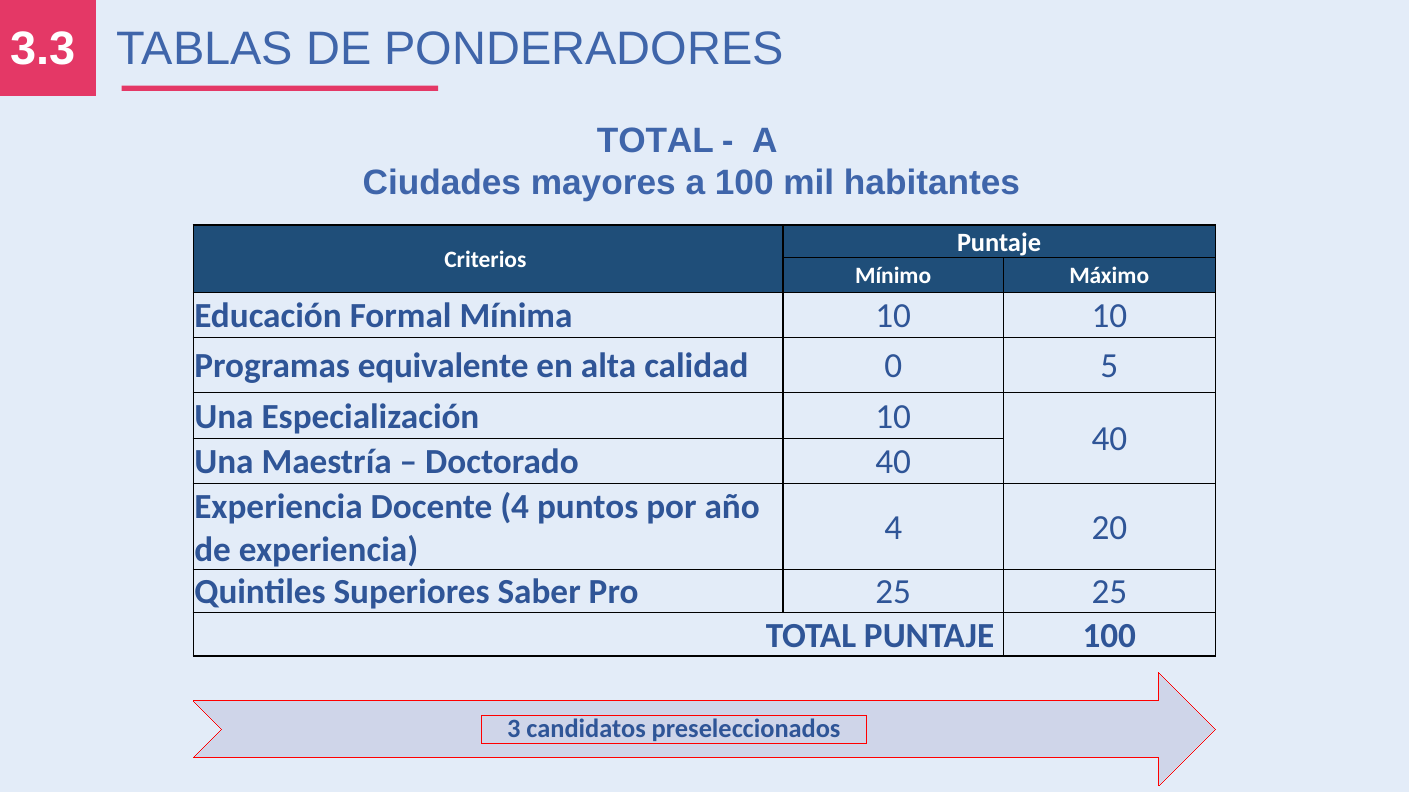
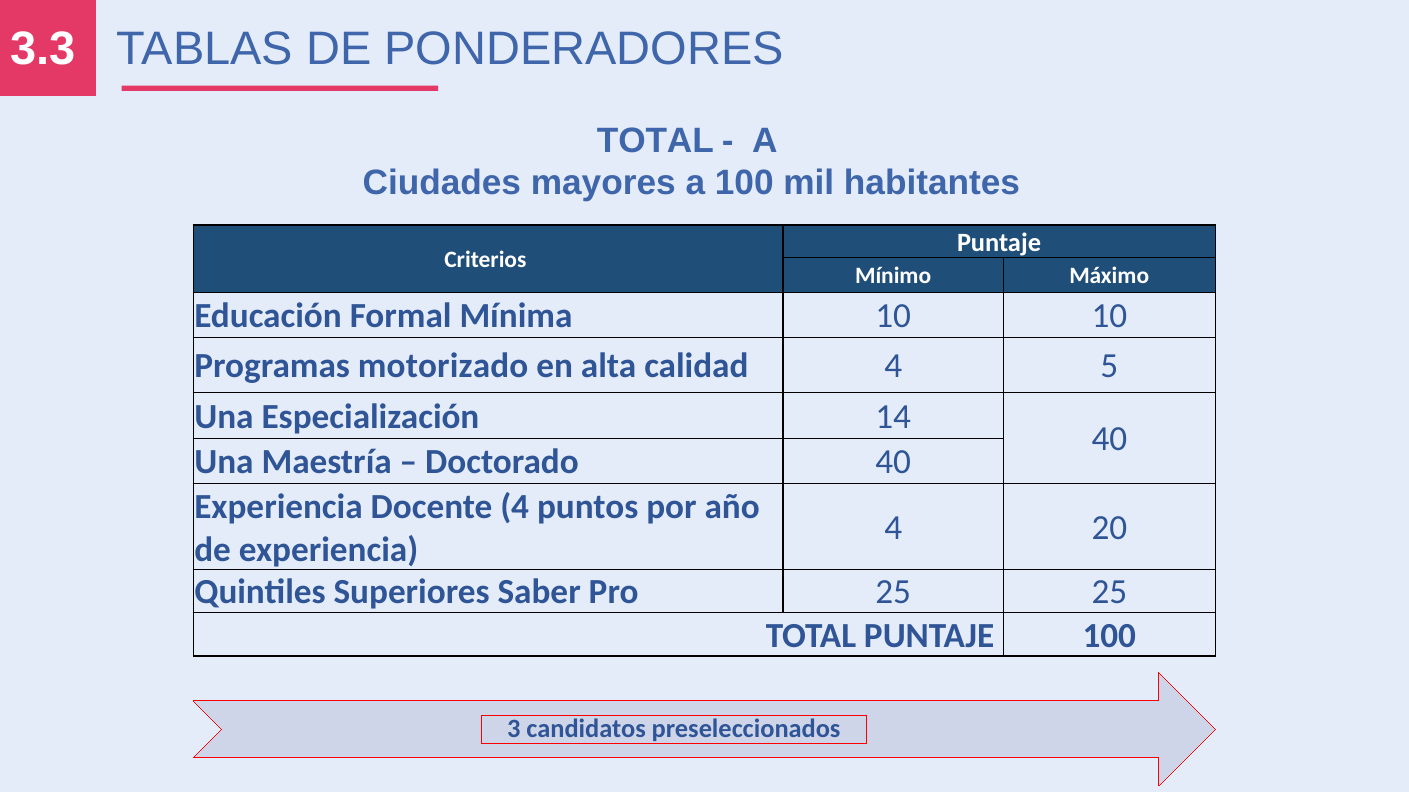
equivalente: equivalente -> motorizado
calidad 0: 0 -> 4
Especialización 10: 10 -> 14
